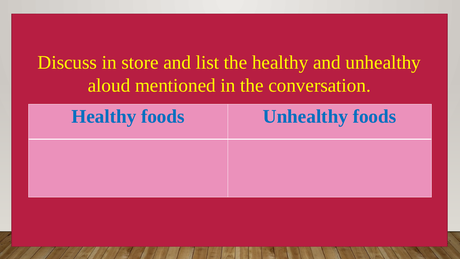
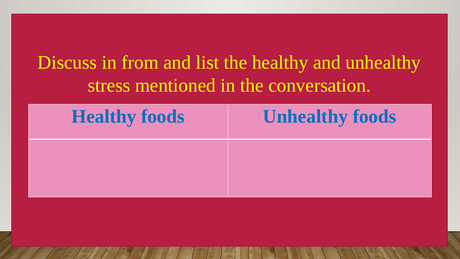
store: store -> from
aloud: aloud -> stress
